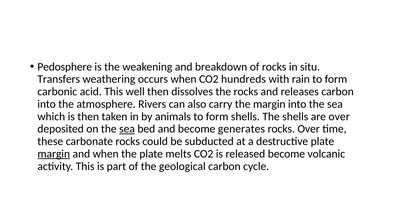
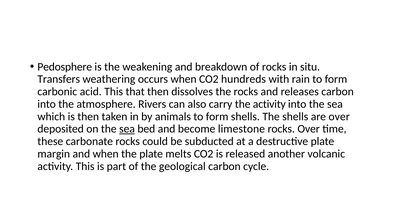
well: well -> that
the margin: margin -> activity
generates: generates -> limestone
margin at (54, 154) underline: present -> none
released become: become -> another
